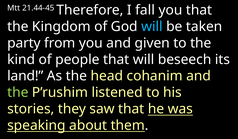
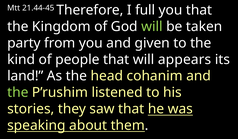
fall: fall -> full
will at (152, 27) colour: light blue -> light green
beseech: beseech -> appears
